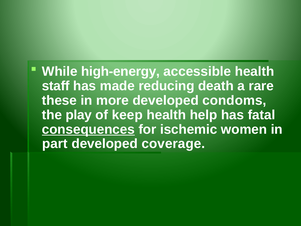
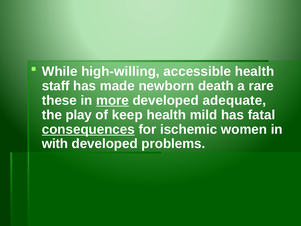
high-energy: high-energy -> high-willing
reducing: reducing -> newborn
more underline: none -> present
condoms: condoms -> adequate
help: help -> mild
part: part -> with
coverage: coverage -> problems
